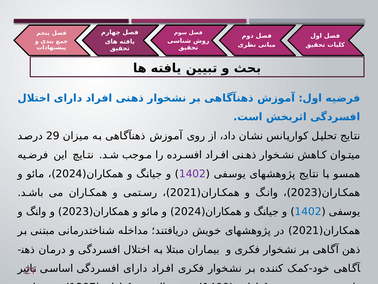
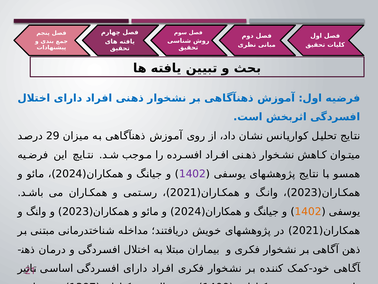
1402 at (308, 211) colour: blue -> orange
